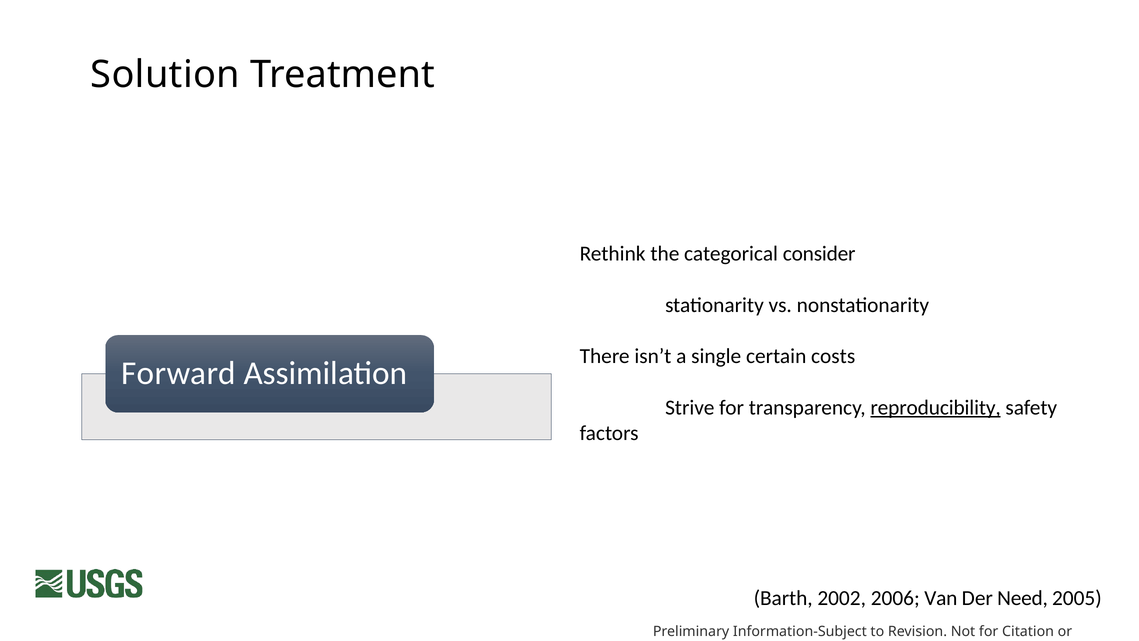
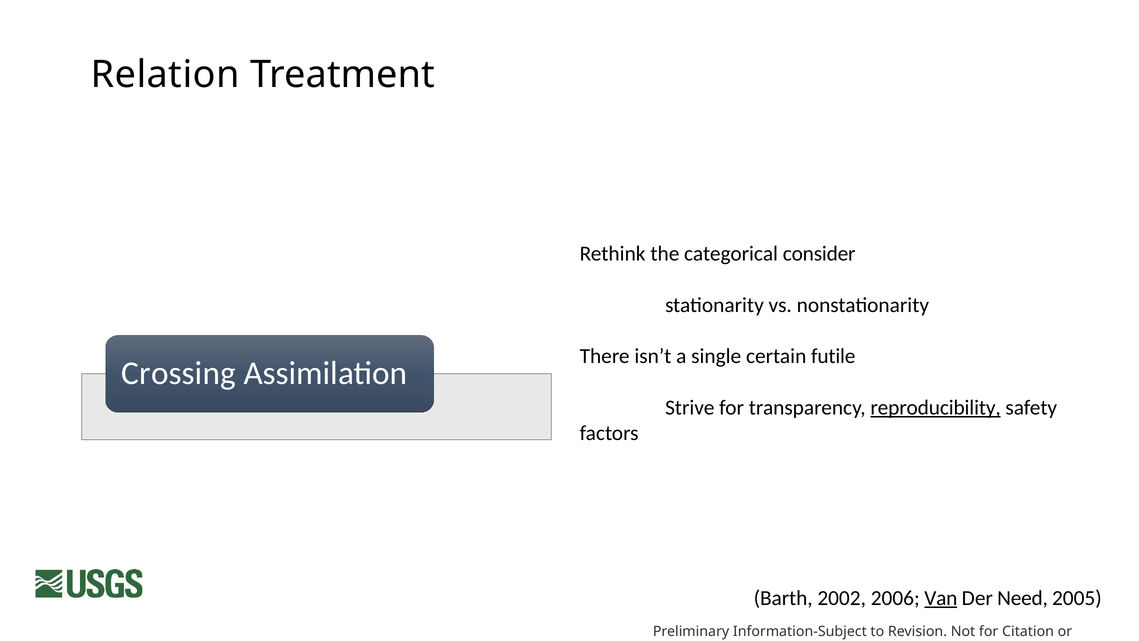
Solution: Solution -> Relation
costs: costs -> futile
Forward: Forward -> Crossing
Van underline: none -> present
